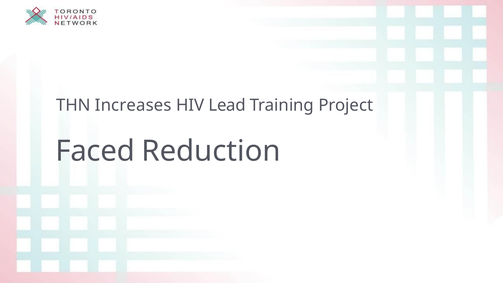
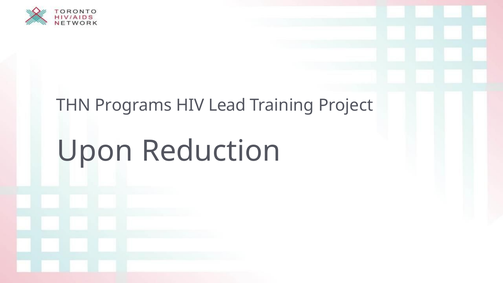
Increases: Increases -> Programs
Faced: Faced -> Upon
